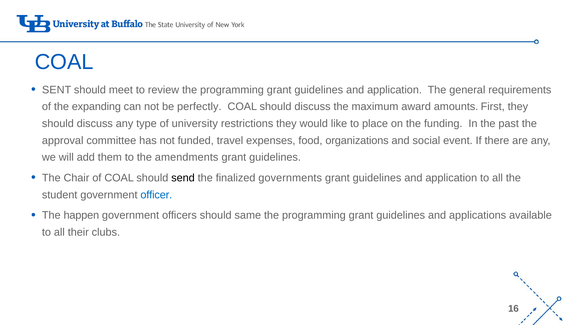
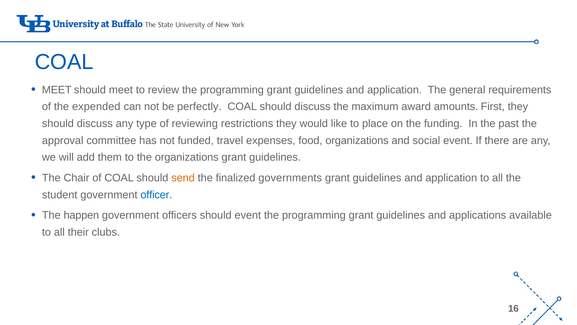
SENT at (57, 90): SENT -> MEET
expanding: expanding -> expended
university: university -> reviewing
the amendments: amendments -> organizations
send colour: black -> orange
should same: same -> event
